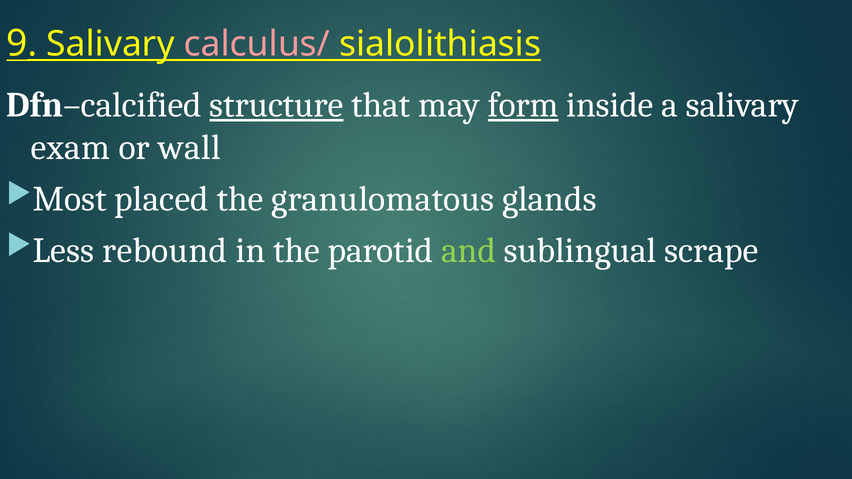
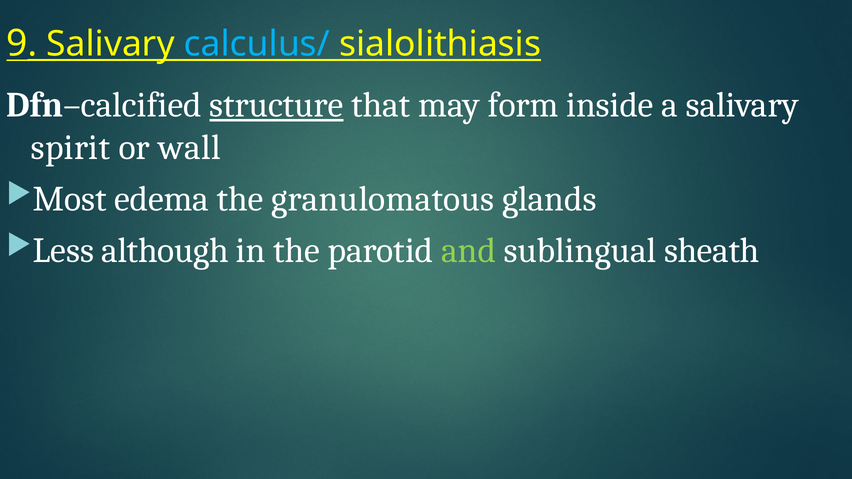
calculus/ colour: pink -> light blue
form underline: present -> none
exam: exam -> spirit
placed: placed -> edema
rebound: rebound -> although
scrape: scrape -> sheath
